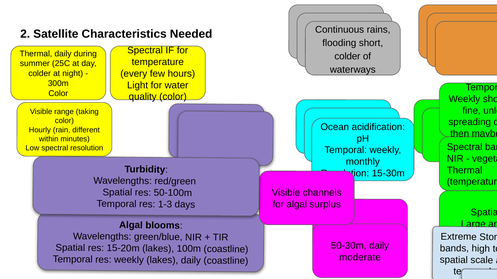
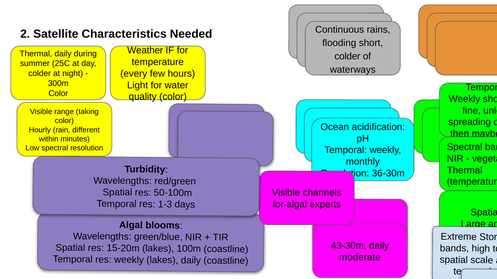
Spectral at (145, 51): Spectral -> Weather
15-30m: 15-30m -> 36-30m
surplus: surplus -> experts
50-30m: 50-30m -> 43-30m
